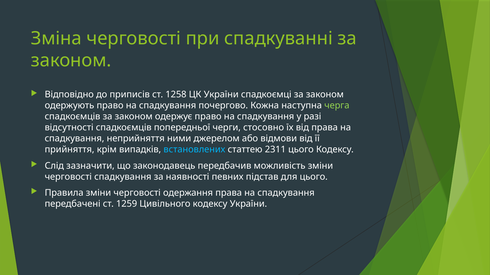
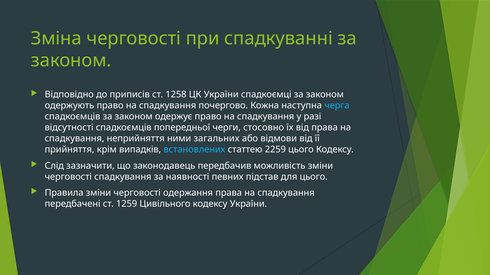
черга colour: light green -> light blue
джерелом: джерелом -> загальних
2311: 2311 -> 2259
